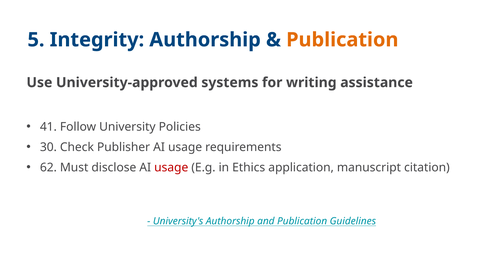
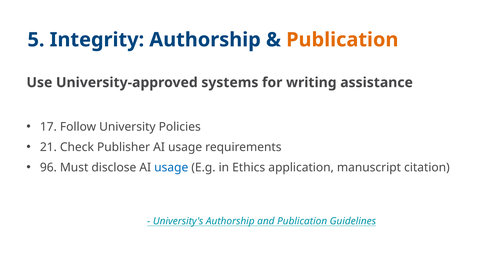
41: 41 -> 17
30: 30 -> 21
62: 62 -> 96
usage at (171, 168) colour: red -> blue
